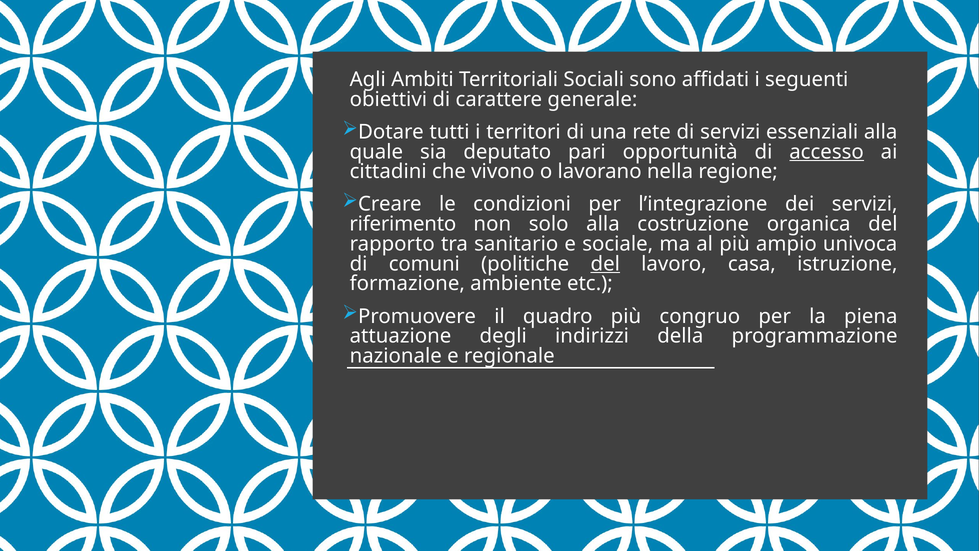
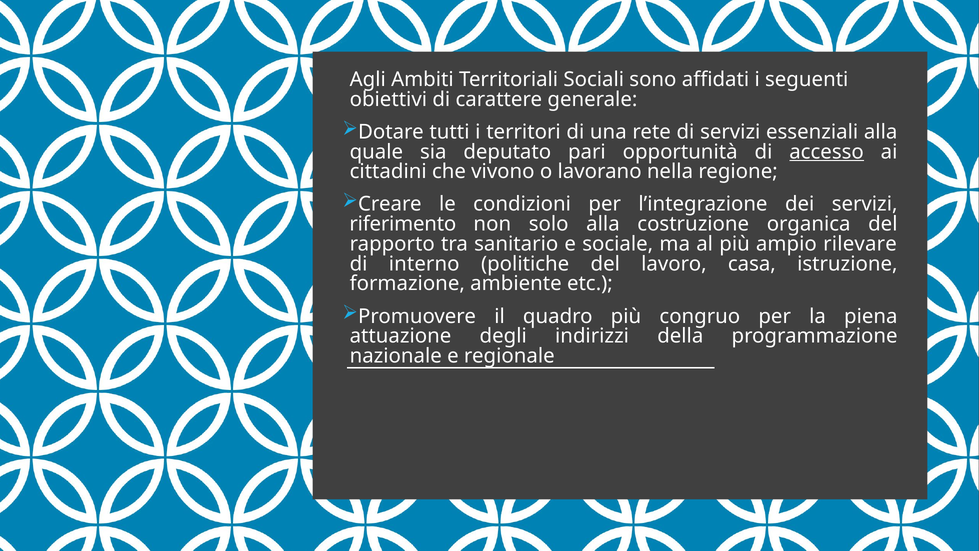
univoca: univoca -> rilevare
comuni: comuni -> interno
del at (605, 264) underline: present -> none
